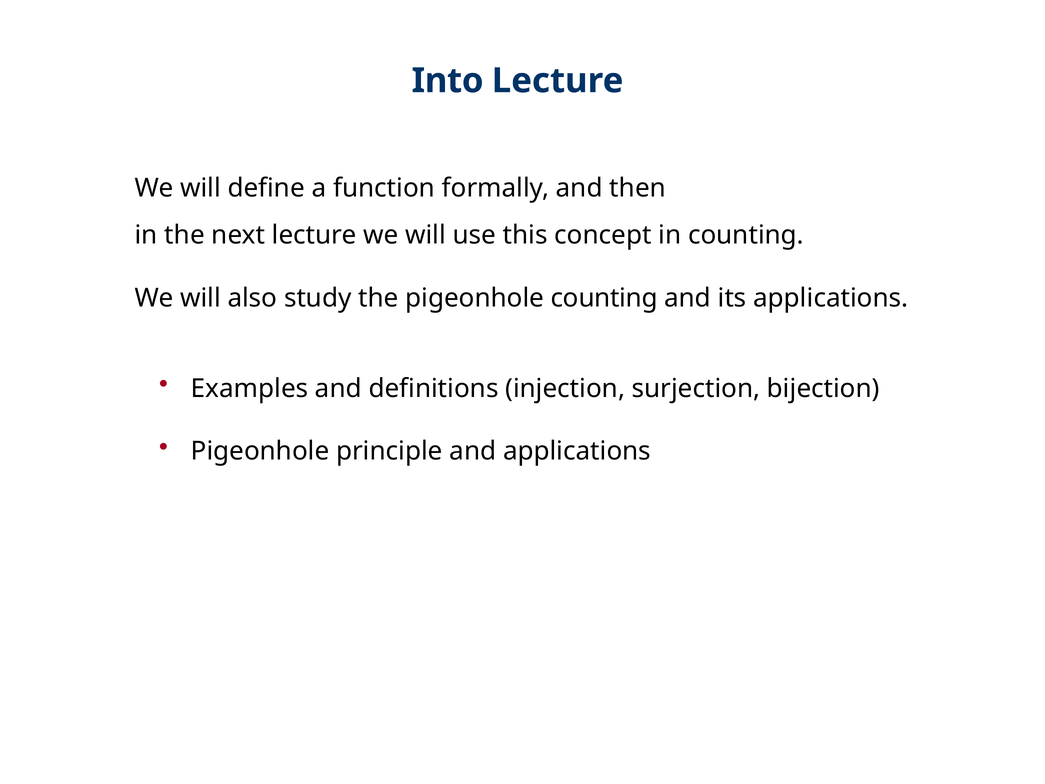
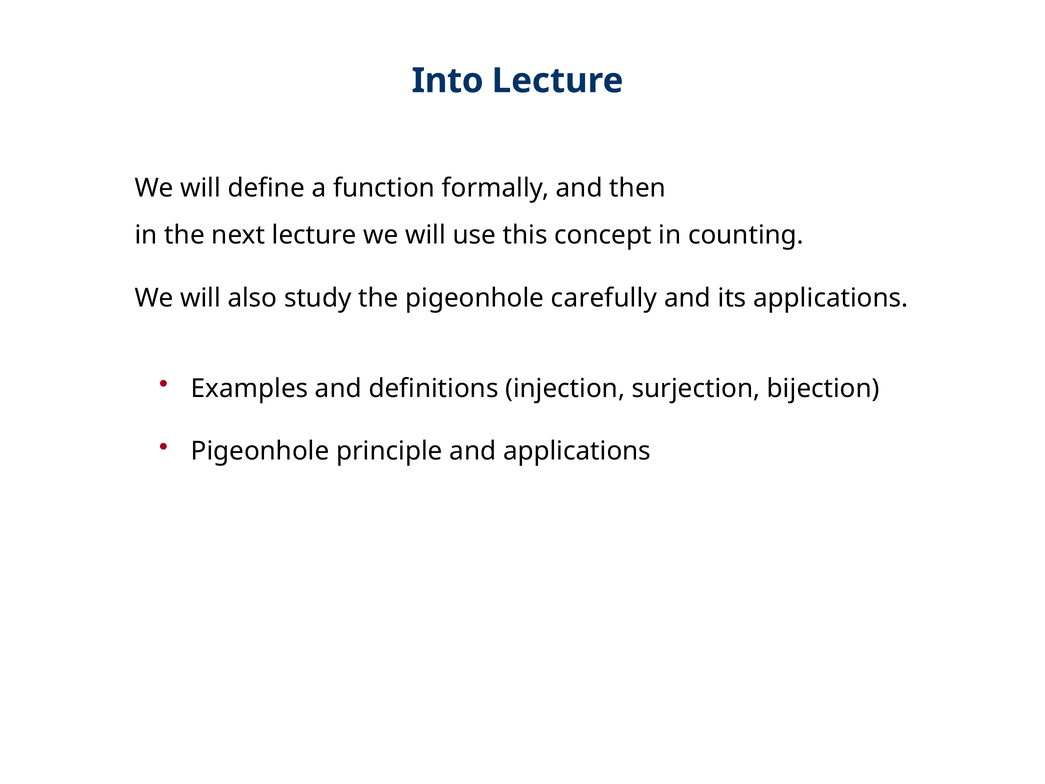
pigeonhole counting: counting -> carefully
